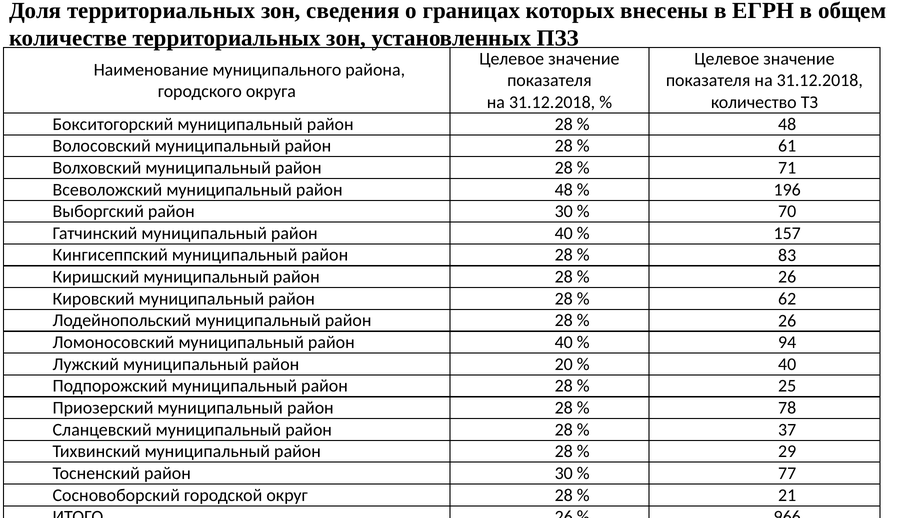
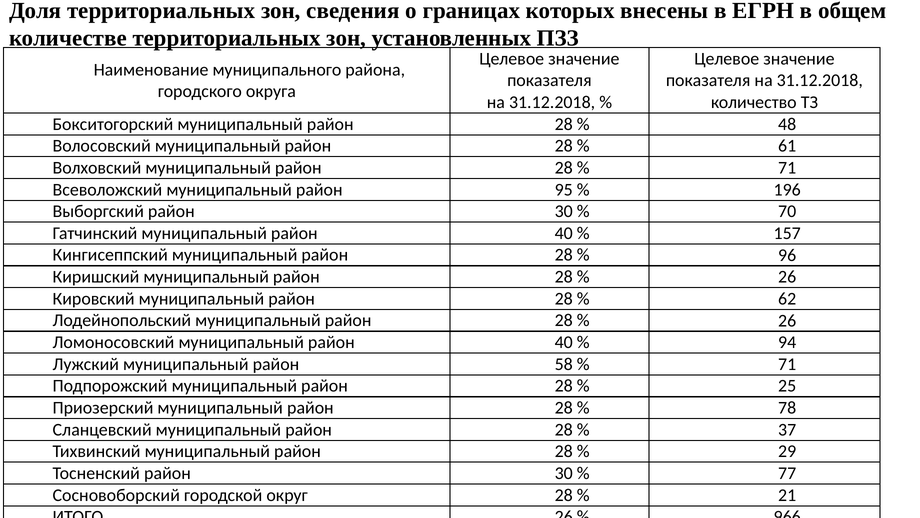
район 48: 48 -> 95
83: 83 -> 96
20: 20 -> 58
40 at (787, 364): 40 -> 71
